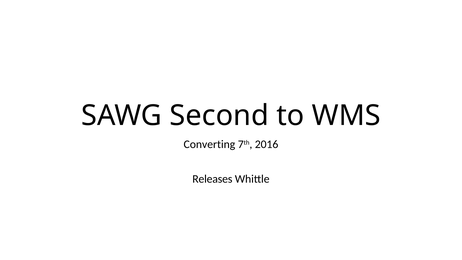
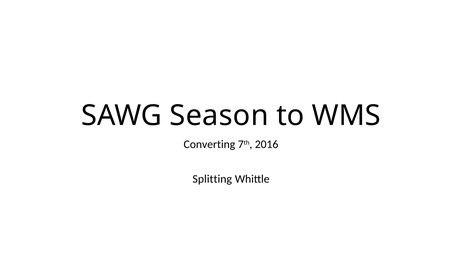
Second: Second -> Season
Releases: Releases -> Splitting
